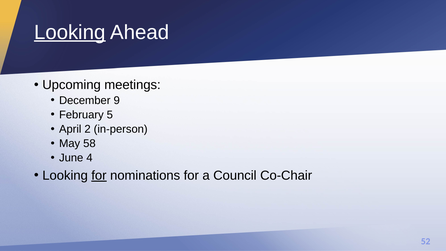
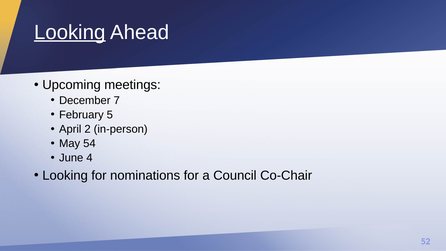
9: 9 -> 7
58: 58 -> 54
for at (99, 175) underline: present -> none
